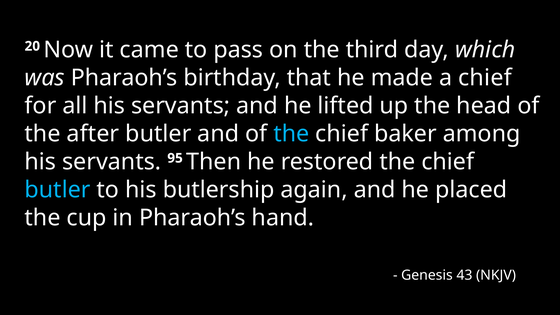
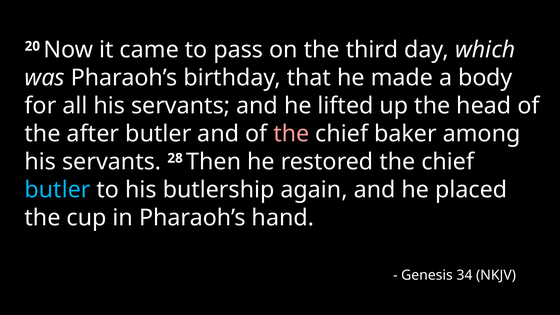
a chief: chief -> body
the at (291, 134) colour: light blue -> pink
95: 95 -> 28
43: 43 -> 34
